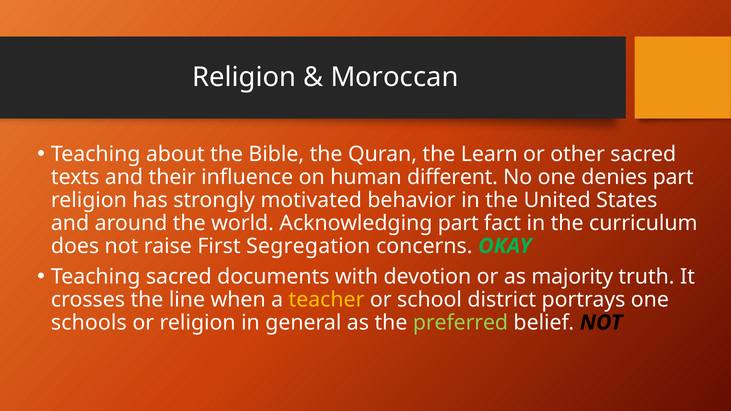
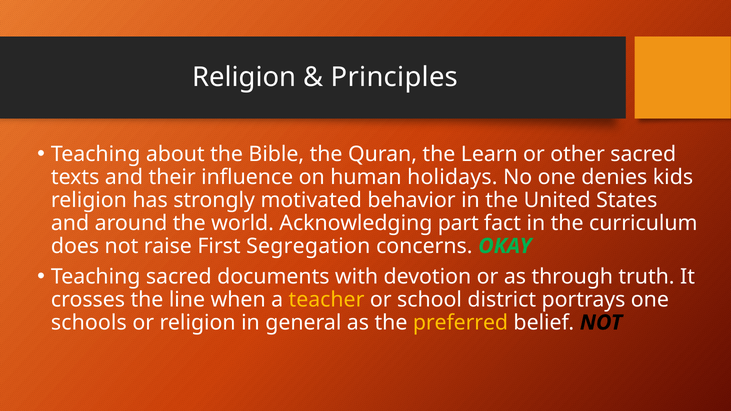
Moroccan: Moroccan -> Principles
different: different -> holidays
denies part: part -> kids
majority: majority -> through
preferred colour: light green -> yellow
